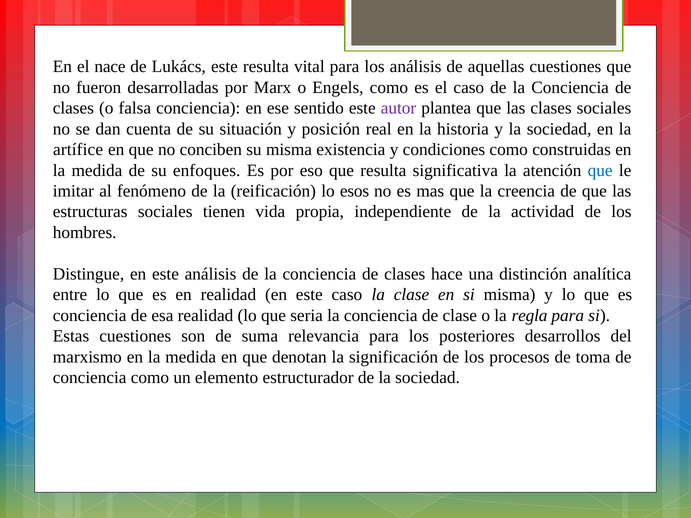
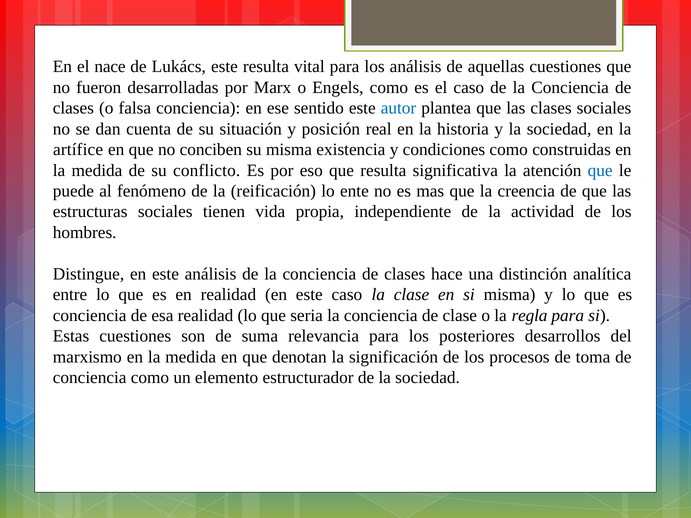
autor colour: purple -> blue
enfoques: enfoques -> conflicto
imitar: imitar -> puede
esos: esos -> ente
